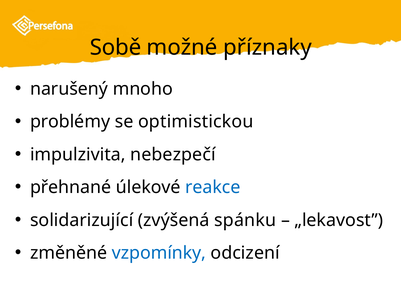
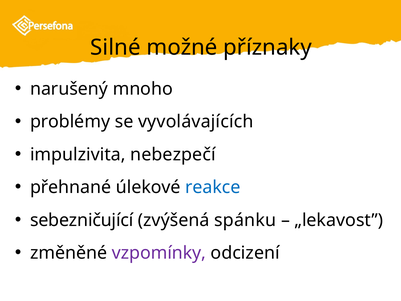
Sobě: Sobě -> Silné
optimistickou: optimistickou -> vyvolávajících
solidarizující: solidarizující -> sebezničující
vzpomínky colour: blue -> purple
